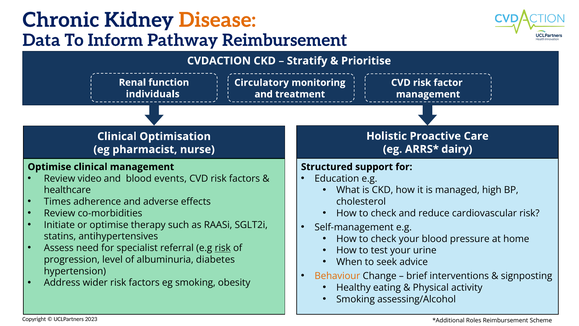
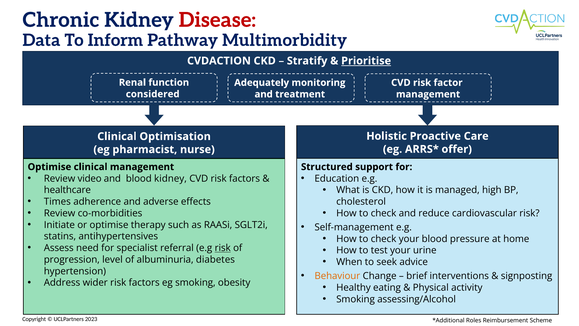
Disease colour: orange -> red
Pathway Reimbursement: Reimbursement -> Multimorbidity
Prioritise underline: none -> present
Circulatory: Circulatory -> Adequately
individuals: individuals -> considered
dairy: dairy -> offer
blood events: events -> kidney
